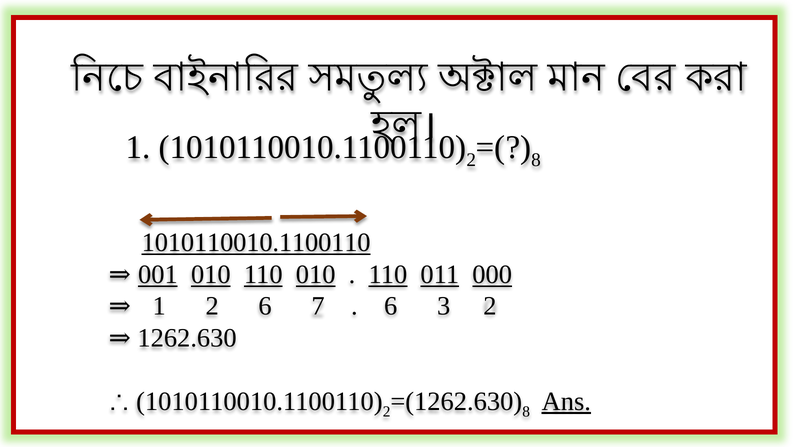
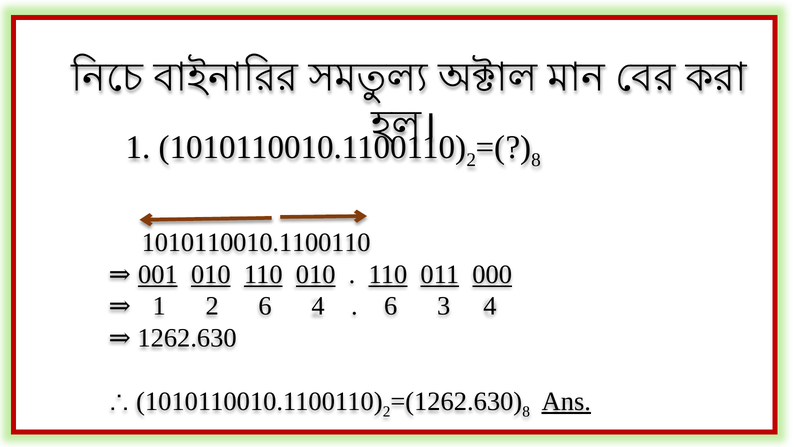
1010110010.1100110 at (256, 242) underline: present -> none
6 7: 7 -> 4
3 2: 2 -> 4
